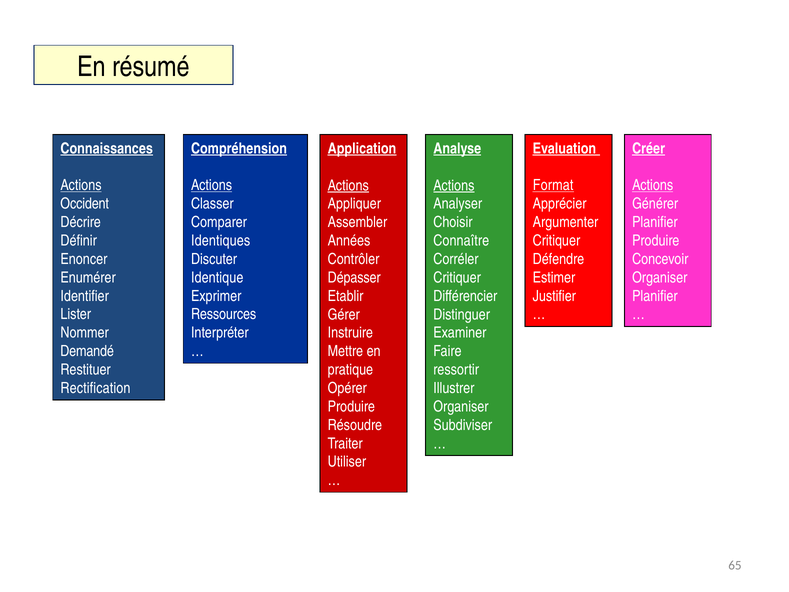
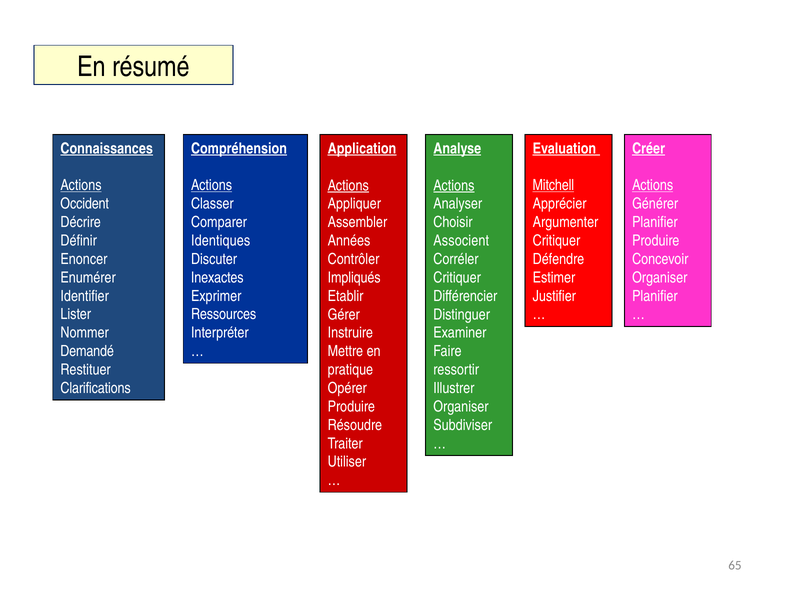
Format: Format -> Mitchell
Connaître: Connaître -> Associent
Identique: Identique -> Inexactes
Dépasser: Dépasser -> Impliqués
Rectification: Rectification -> Clarifications
